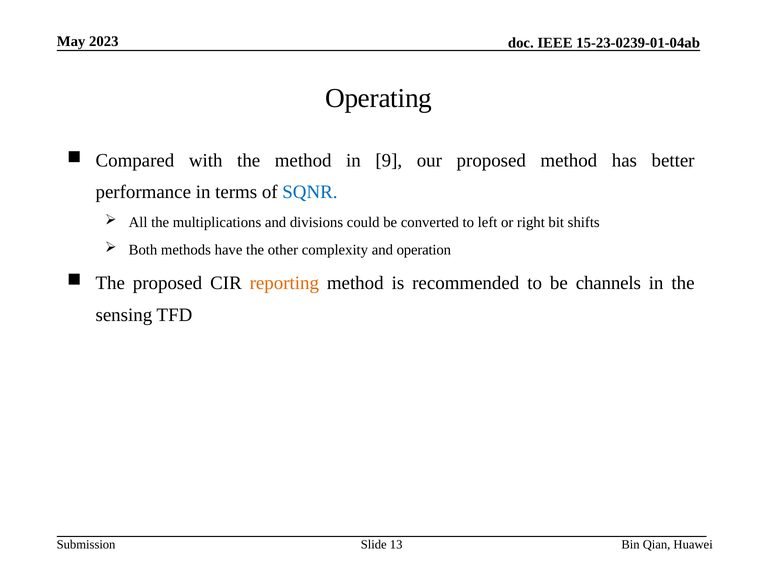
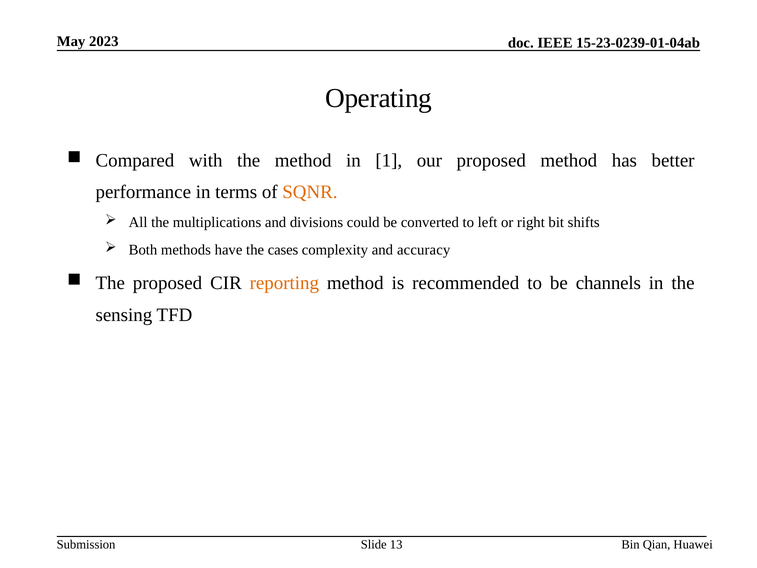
9: 9 -> 1
SQNR colour: blue -> orange
other: other -> cases
operation: operation -> accuracy
